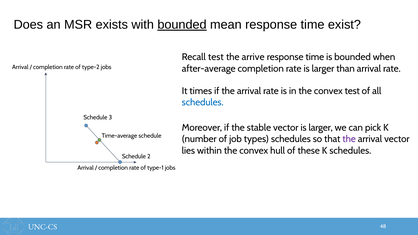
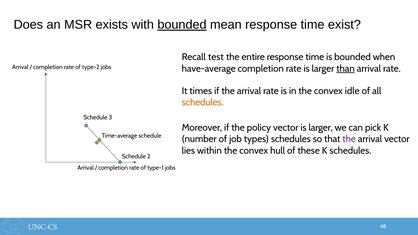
arrive: arrive -> entire
after-average: after-average -> have-average
than underline: none -> present
convex test: test -> idle
schedules at (203, 103) colour: blue -> orange
stable: stable -> policy
